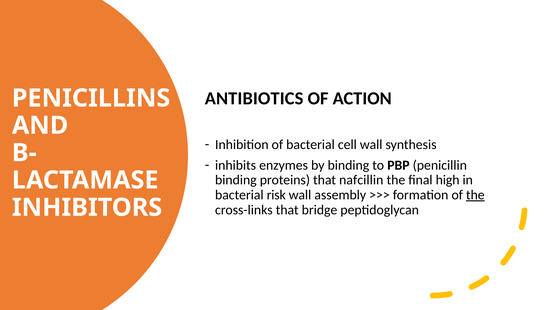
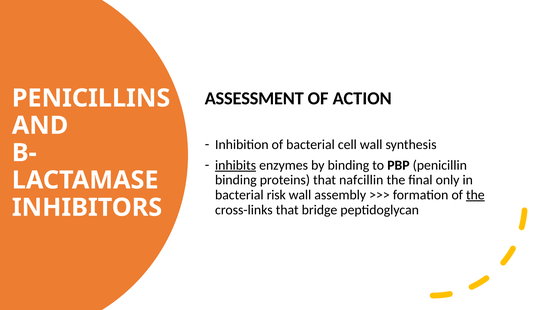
ANTIBIOTICS: ANTIBIOTICS -> ASSESSMENT
inhibits underline: none -> present
high: high -> only
